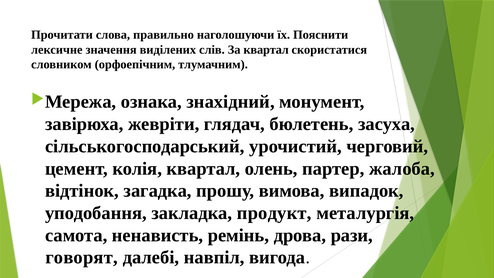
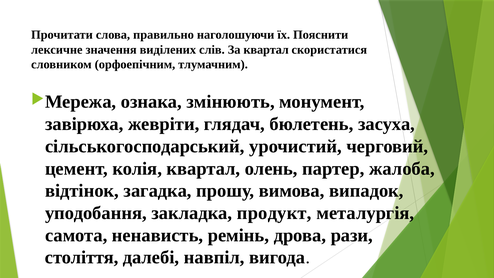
знахідний: знахідний -> змінюють
говорят: говорят -> століття
